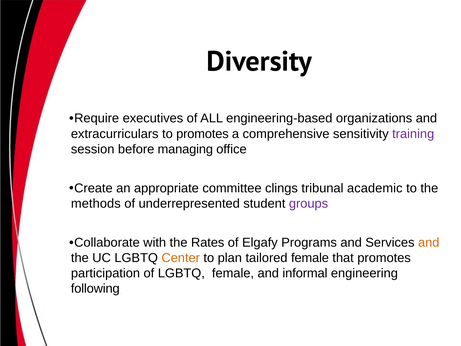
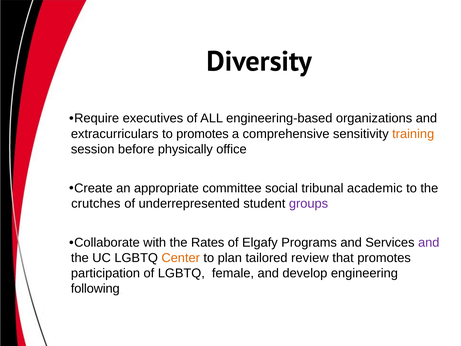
training colour: purple -> orange
managing: managing -> physically
clings: clings -> social
methods: methods -> crutches
and at (429, 242) colour: orange -> purple
tailored female: female -> review
informal: informal -> develop
